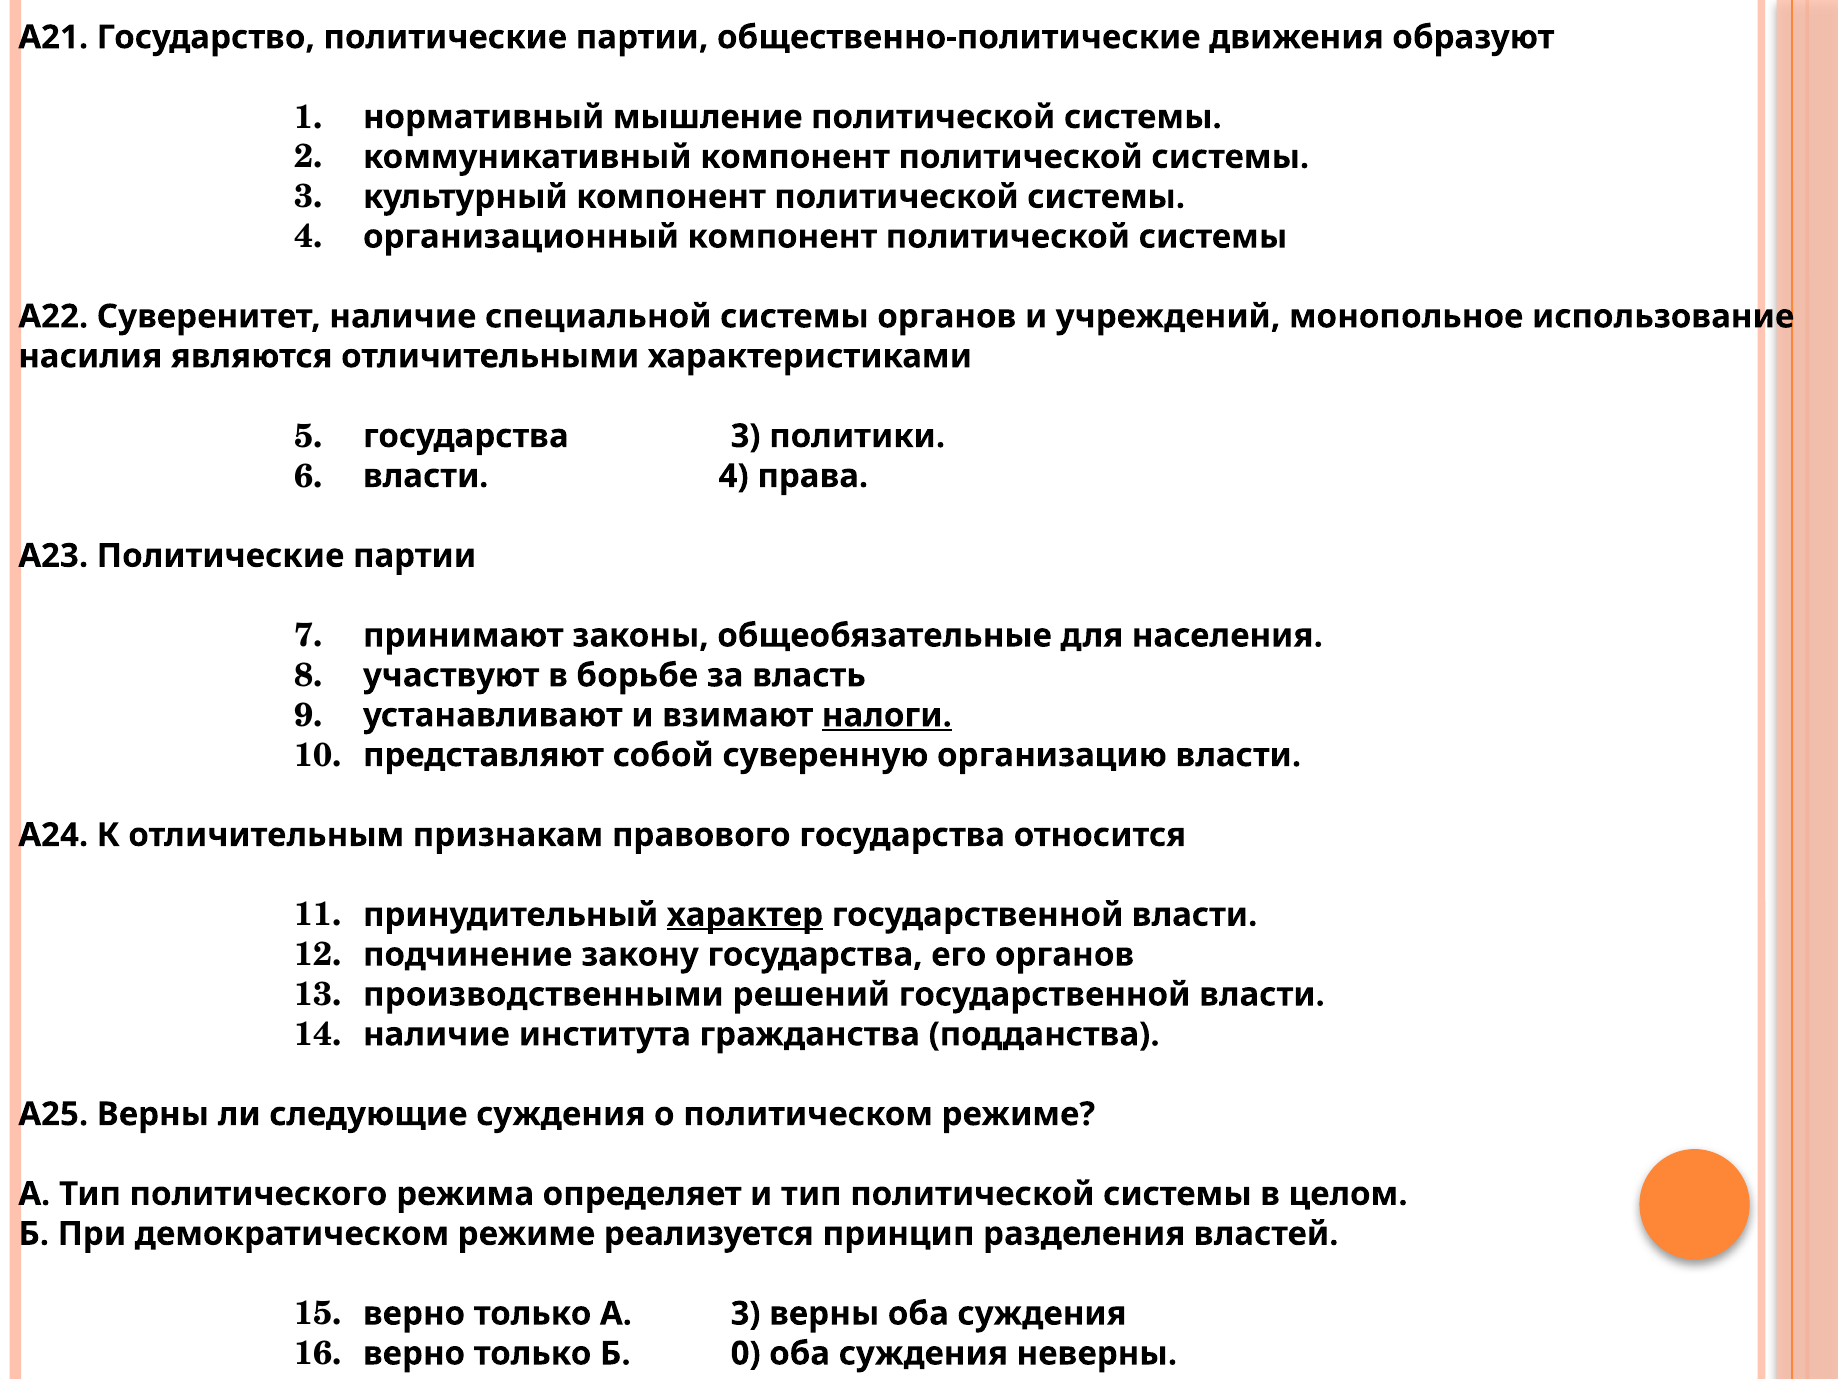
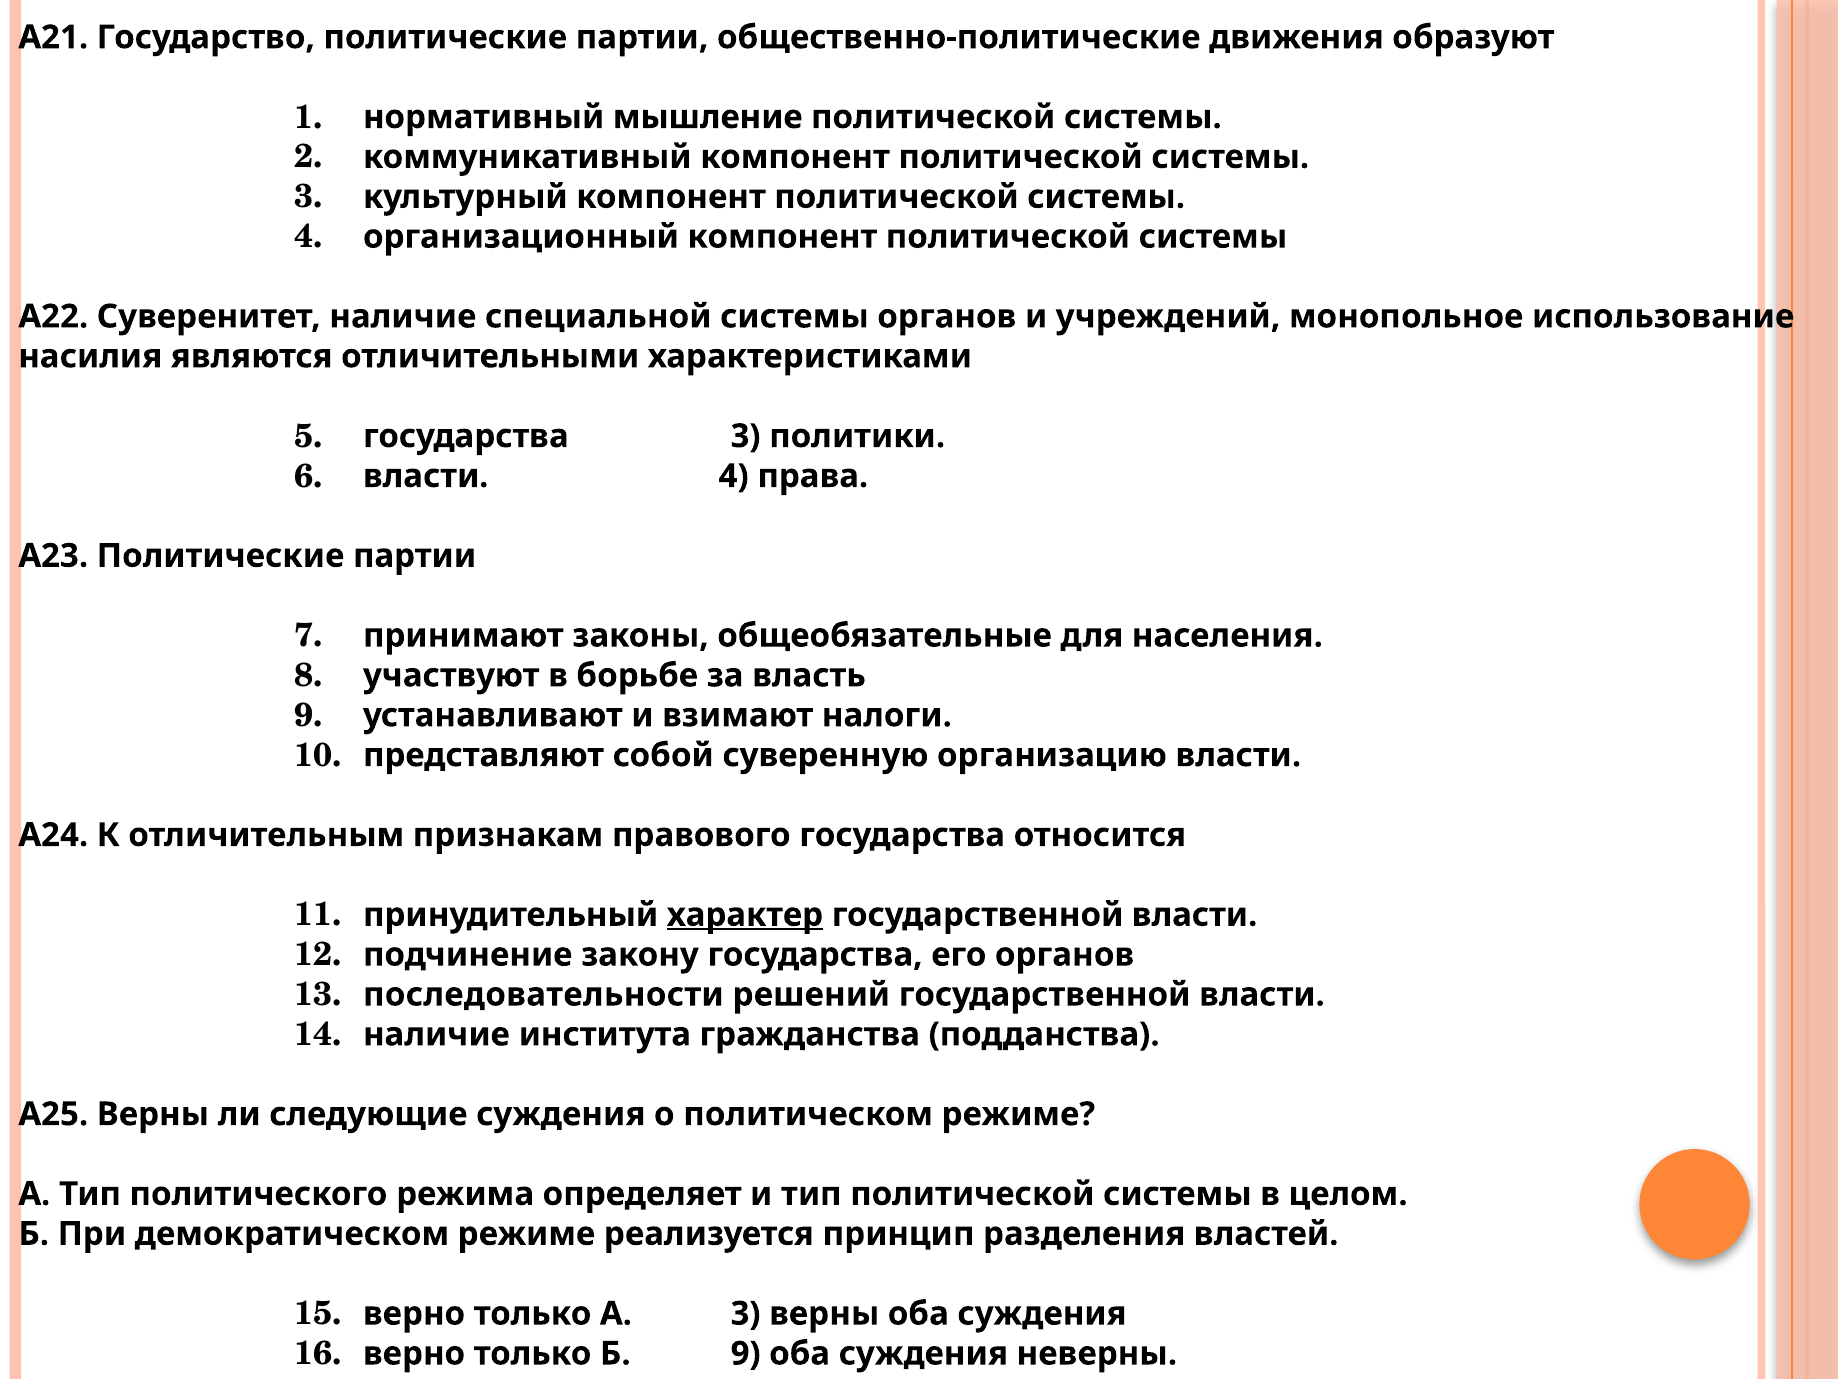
налоги underline: present -> none
производственными: производственными -> последовательности
Б 0: 0 -> 9
